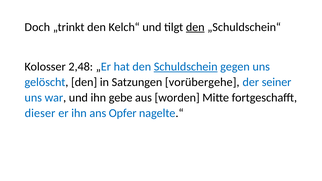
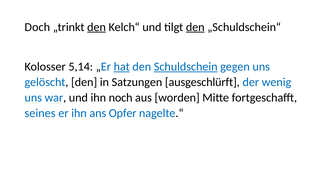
den at (97, 27) underline: none -> present
2,48: 2,48 -> 5,14
hat underline: none -> present
vorübergehe: vorübergehe -> ausgeschlürft
seiner: seiner -> wenig
gebe: gebe -> noch
dieser: dieser -> seines
